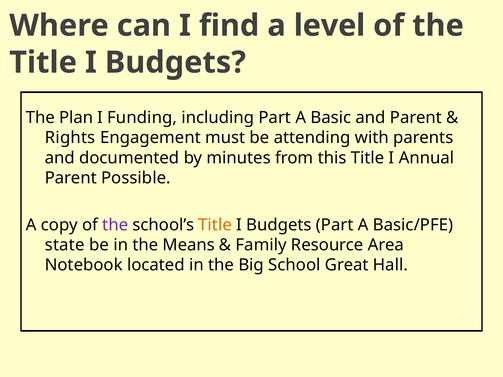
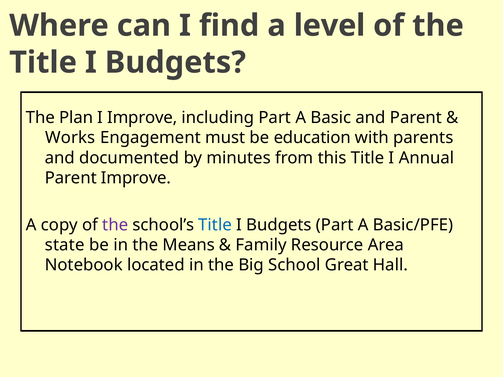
I Funding: Funding -> Improve
Rights: Rights -> Works
attending: attending -> education
Parent Possible: Possible -> Improve
Title at (215, 225) colour: orange -> blue
